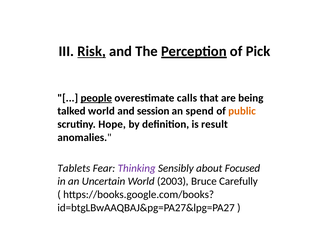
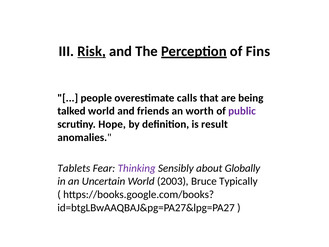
Pick: Pick -> Fins
people underline: present -> none
session: session -> friends
spend: spend -> worth
public colour: orange -> purple
Focused: Focused -> Globally
Carefully: Carefully -> Typically
